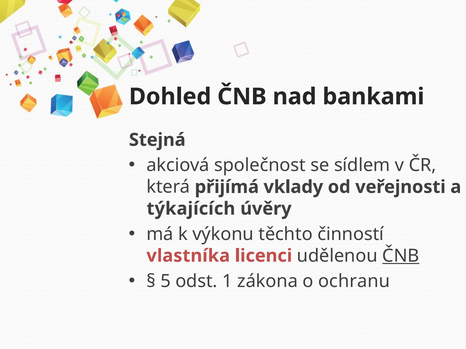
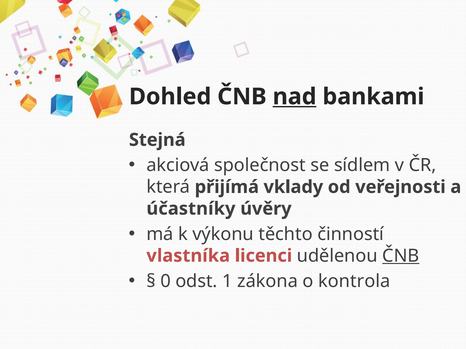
nad underline: none -> present
týkajících: týkajících -> účastníky
5: 5 -> 0
ochranu: ochranu -> kontrola
